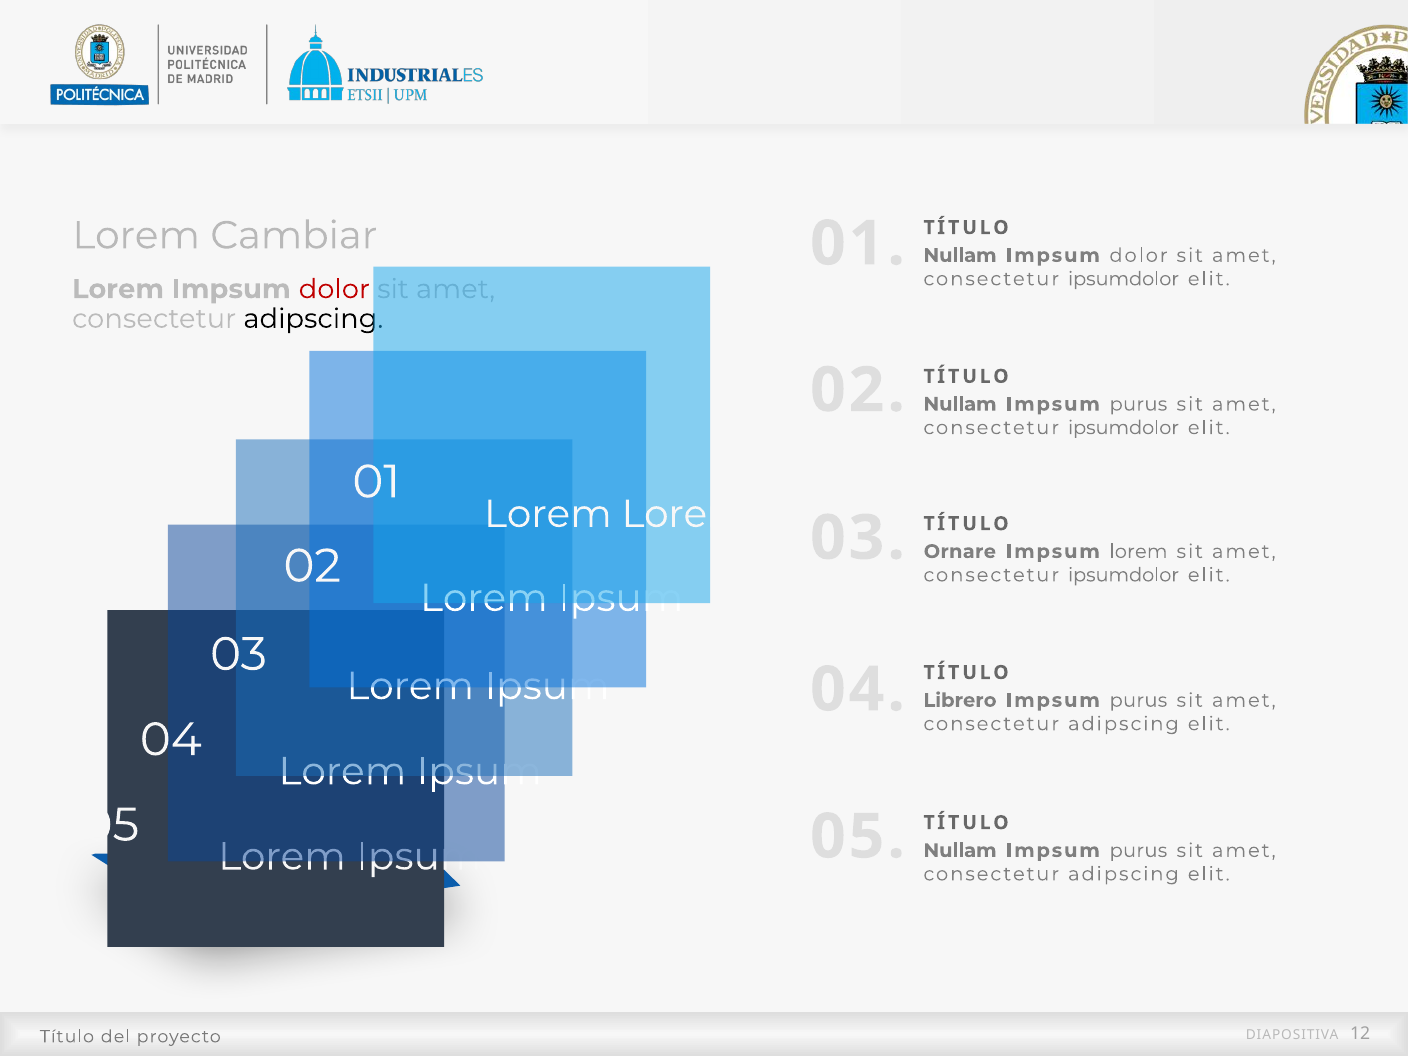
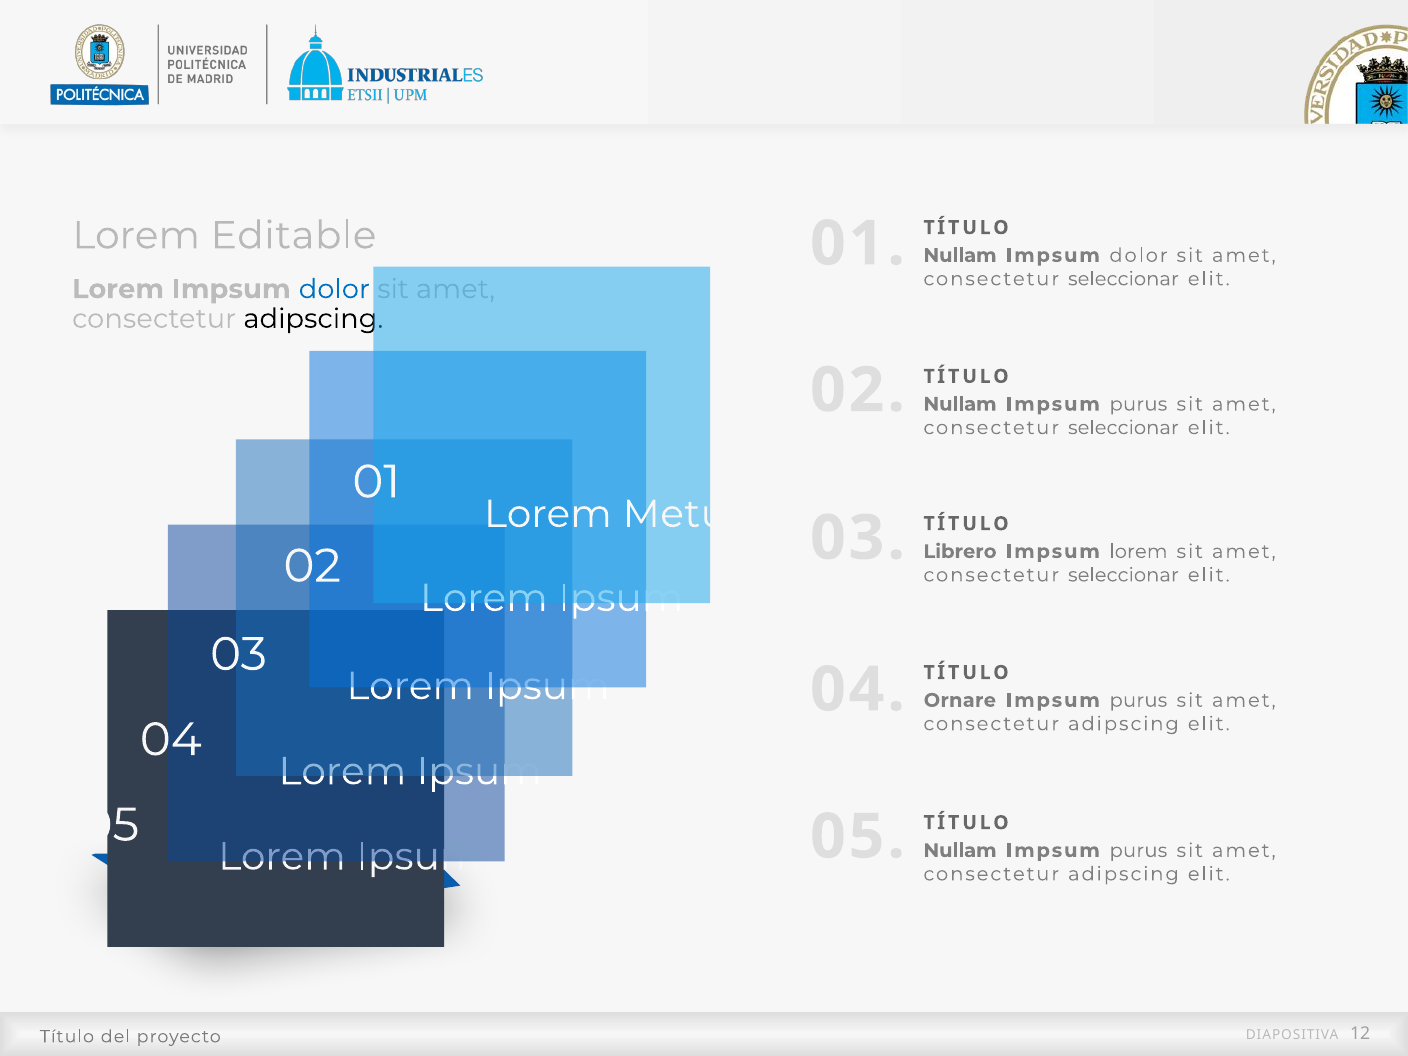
Cambiar: Cambiar -> Editable
ipsumdolor at (1124, 279): ipsumdolor -> seleccionar
dolor at (334, 289) colour: red -> blue
ipsumdolor at (1124, 428): ipsumdolor -> seleccionar
Lorem Lorem: Lorem -> Metus
Ornare: Ornare -> Librero
ipsumdolor at (1124, 575): ipsumdolor -> seleccionar
Librero: Librero -> Ornare
